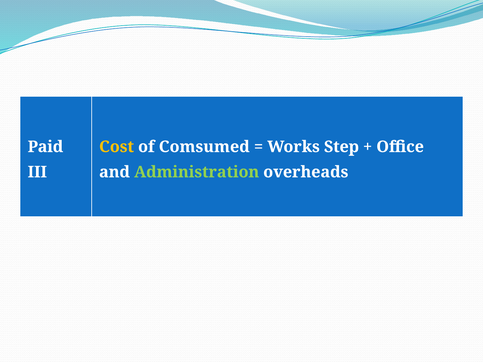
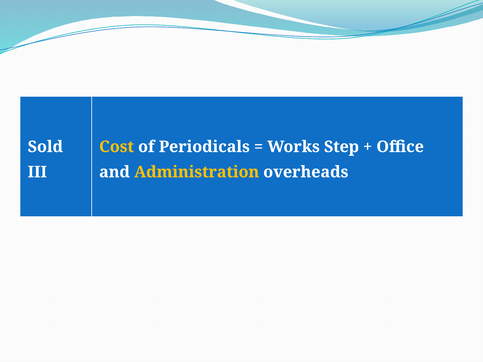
Paid: Paid -> Sold
Comsumed: Comsumed -> Periodicals
Administration colour: light green -> yellow
